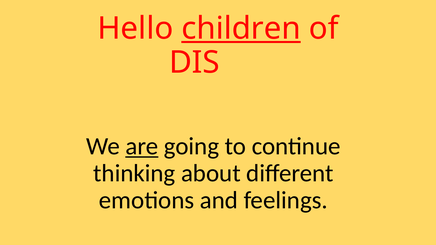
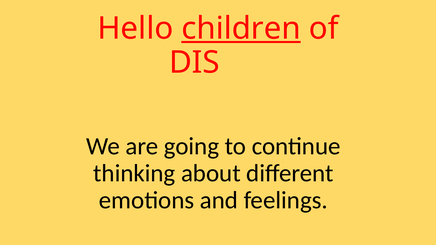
are underline: present -> none
